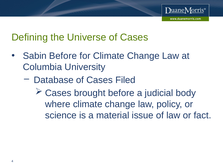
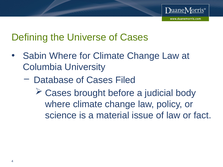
Sabin Before: Before -> Where
